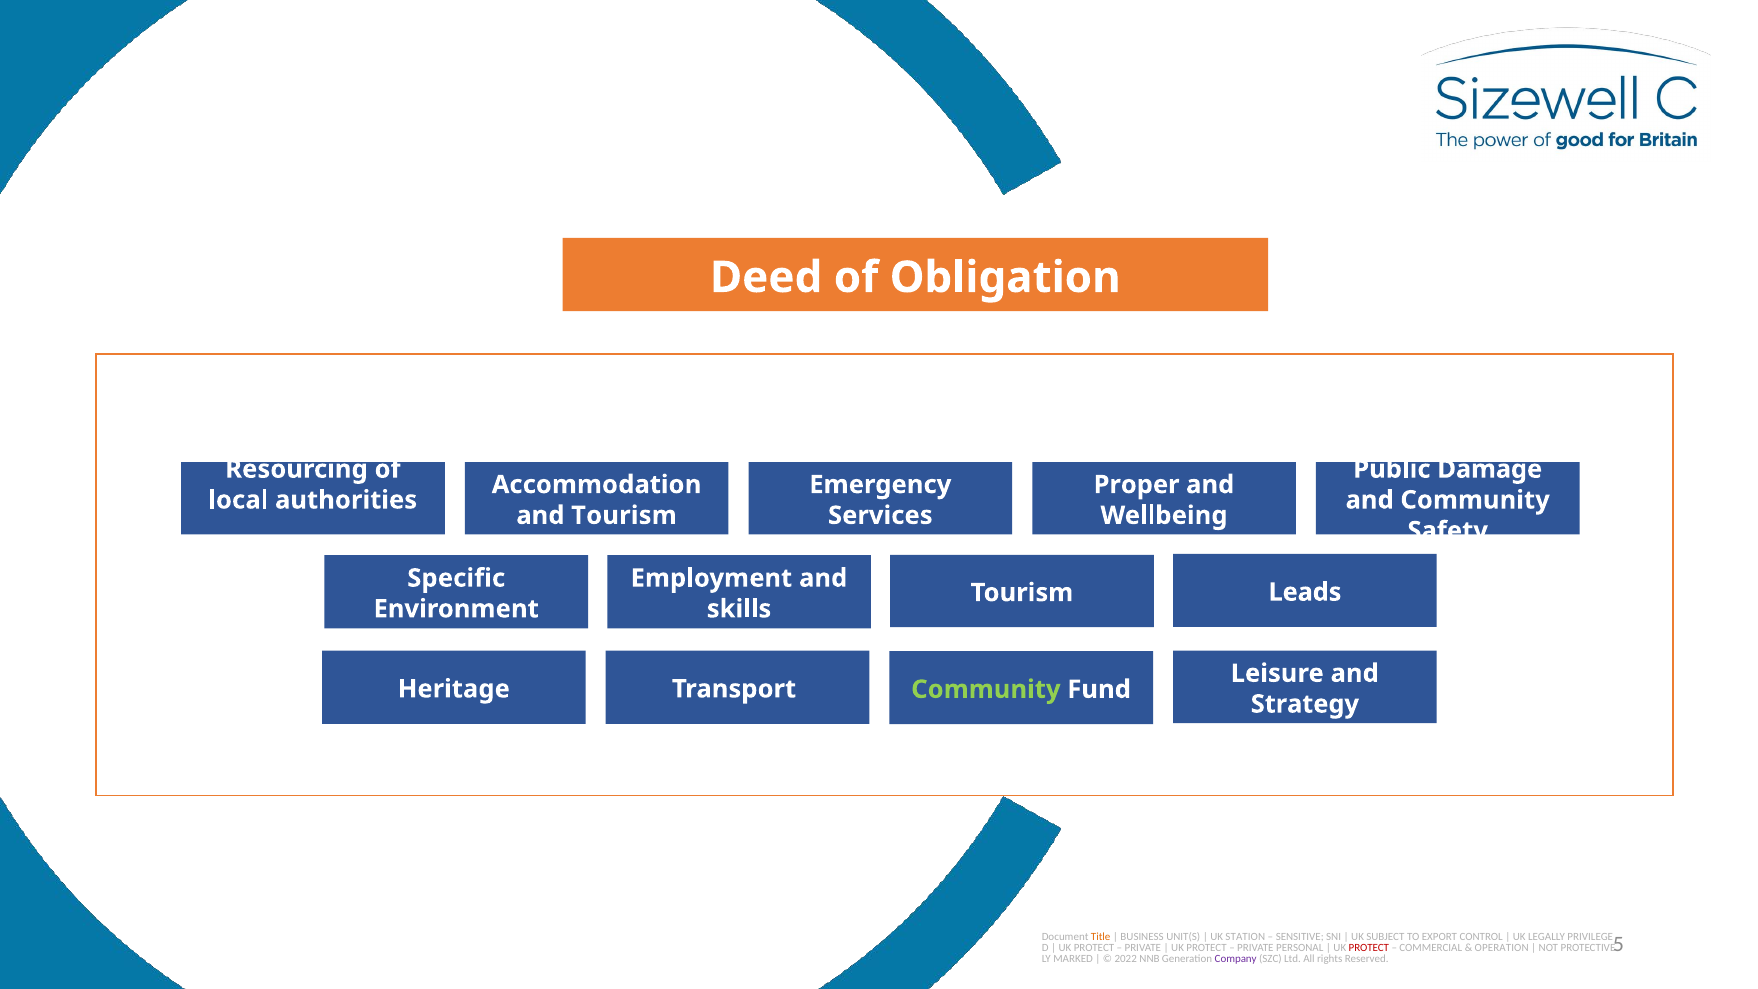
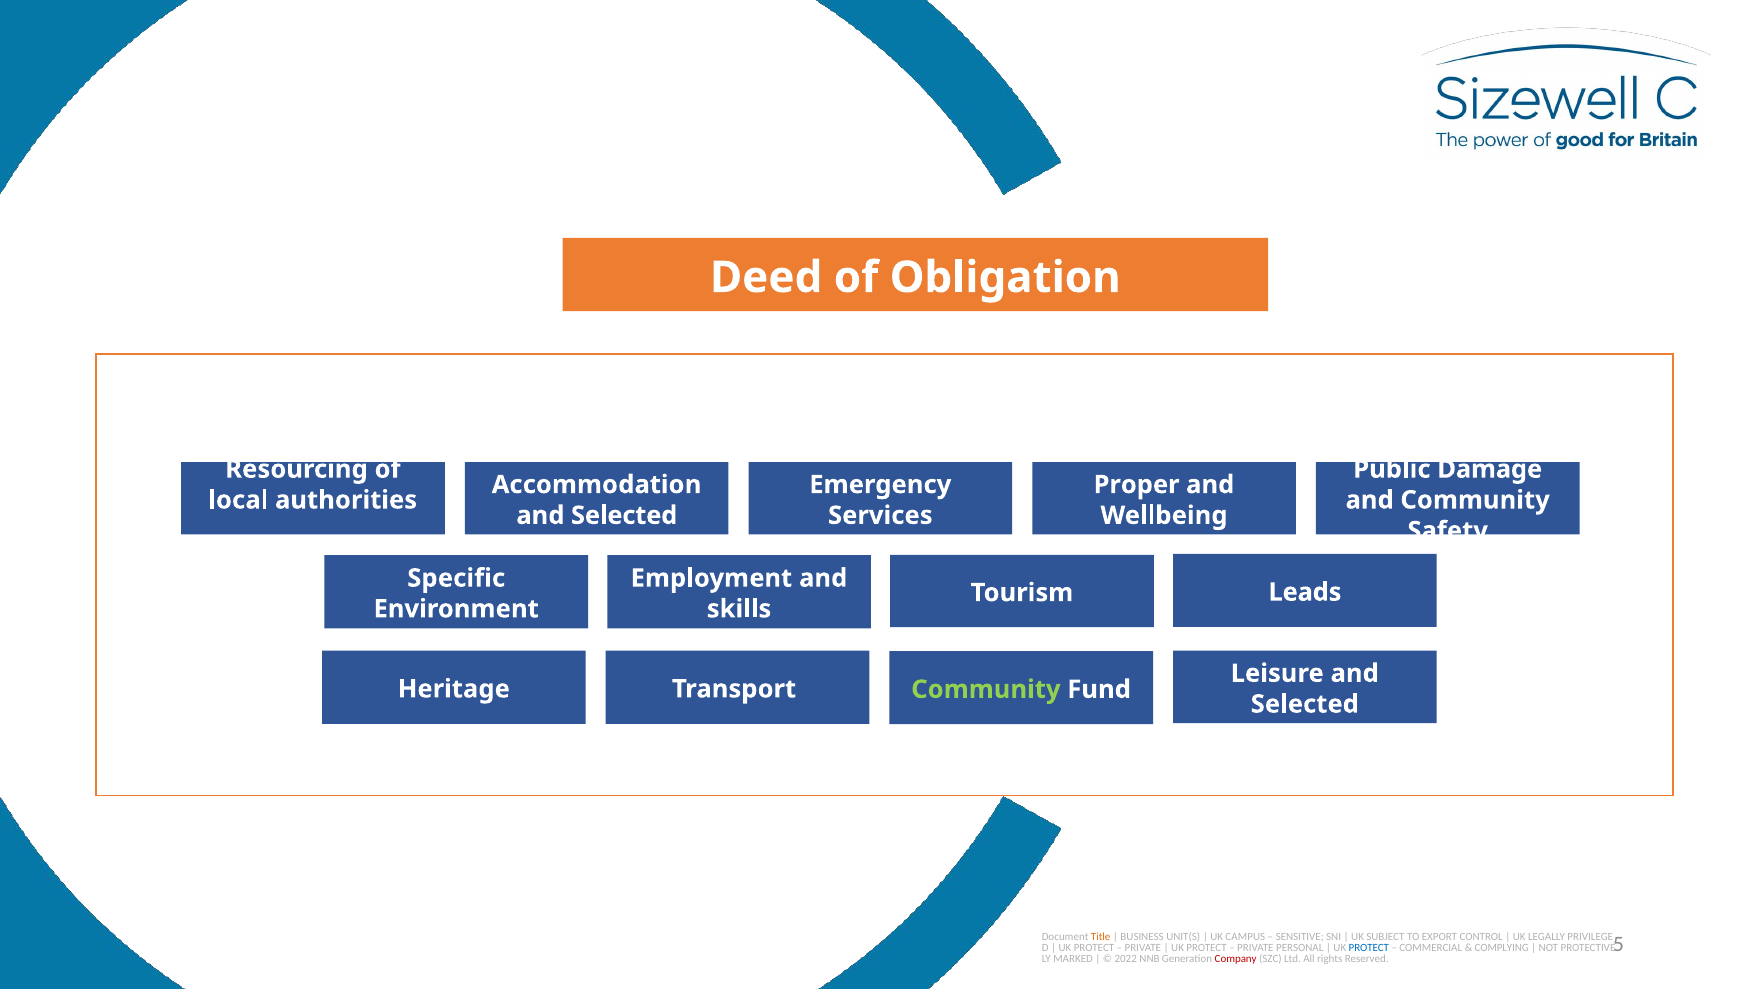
Tourism at (624, 515): Tourism -> Selected
Strategy at (1305, 704): Strategy -> Selected
STATION: STATION -> CAMPUS
PROTECT at (1369, 948) colour: red -> blue
OPERATION: OPERATION -> COMPLYING
Company colour: purple -> red
